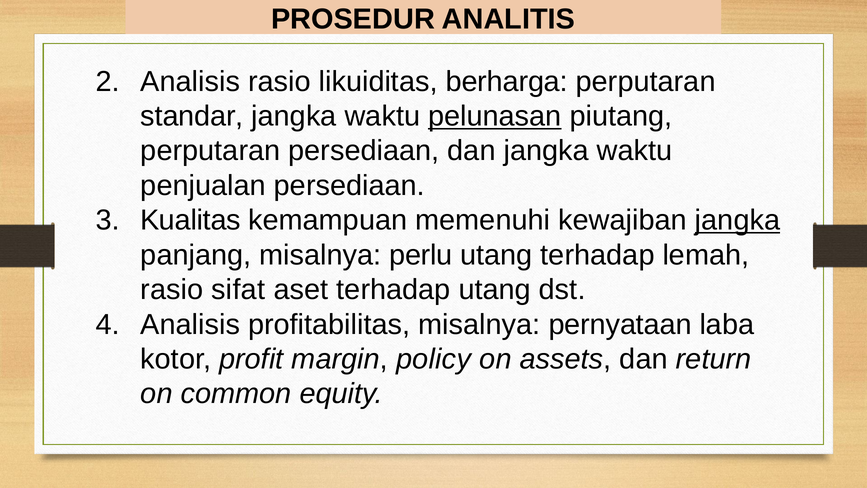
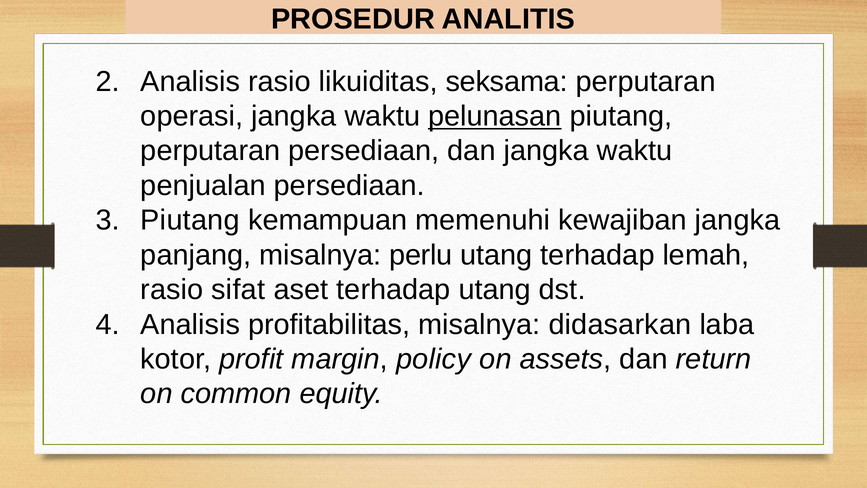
berharga: berharga -> seksama
standar: standar -> operasi
Kualitas at (190, 220): Kualitas -> Piutang
jangka at (738, 220) underline: present -> none
pernyataan: pernyataan -> didasarkan
